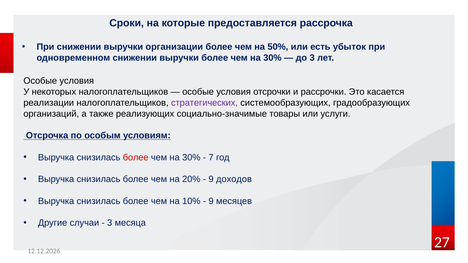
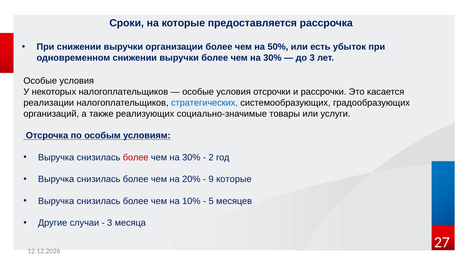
стратегических colour: purple -> blue
7: 7 -> 2
9 доходов: доходов -> которые
9 at (211, 201): 9 -> 5
